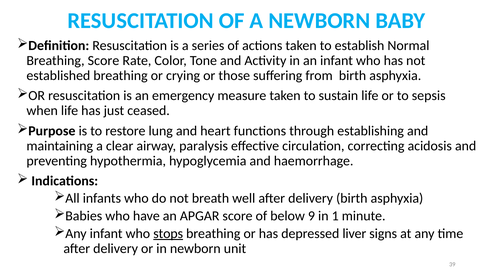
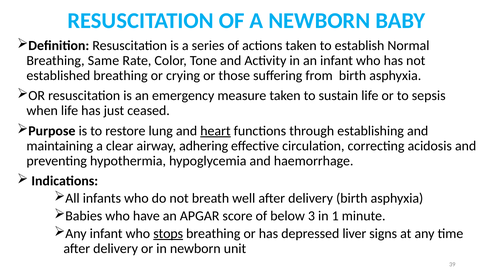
Breathing Score: Score -> Same
heart underline: none -> present
paralysis: paralysis -> adhering
9: 9 -> 3
